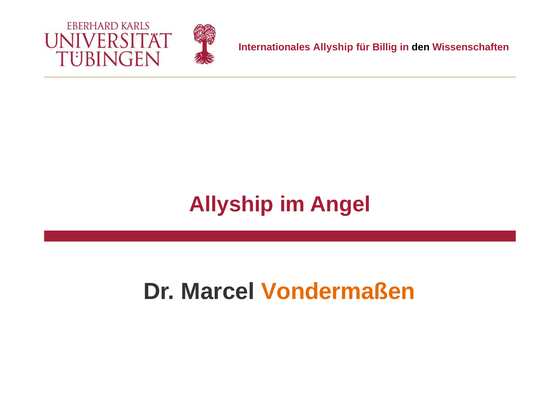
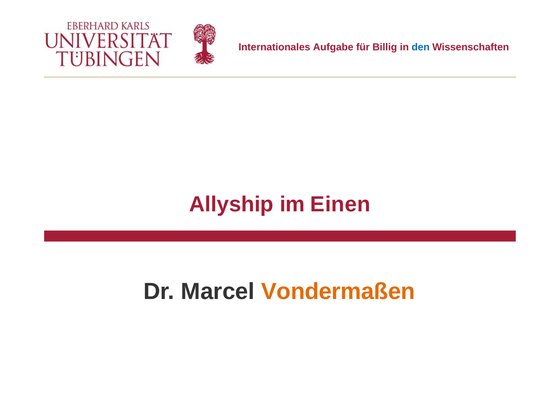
Internationales Allyship: Allyship -> Aufgabe
den colour: black -> blue
Angel: Angel -> Einen
